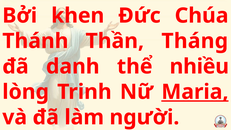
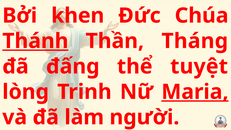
Thánh underline: none -> present
danh: danh -> đấng
nhiều: nhiều -> tuyệt
